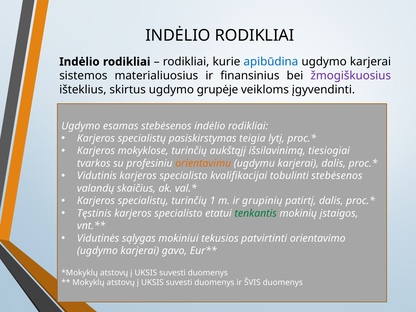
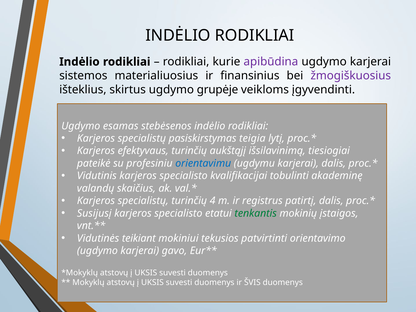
apibūdina colour: blue -> purple
mokyklose: mokyklose -> efektyvaus
tvarkos: tvarkos -> pateikė
orientavimu colour: orange -> blue
tobulinti stebėsenos: stebėsenos -> akademinę
1: 1 -> 4
grupinių: grupinių -> registrus
Tęstinis: Tęstinis -> Susijusį
sąlygas: sąlygas -> teikiant
